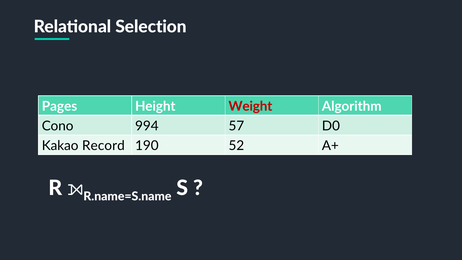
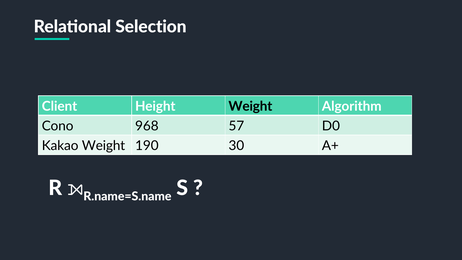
Pages: Pages -> Client
Weight at (250, 106) colour: red -> black
994: 994 -> 968
Kakao Record: Record -> Weight
52: 52 -> 30
